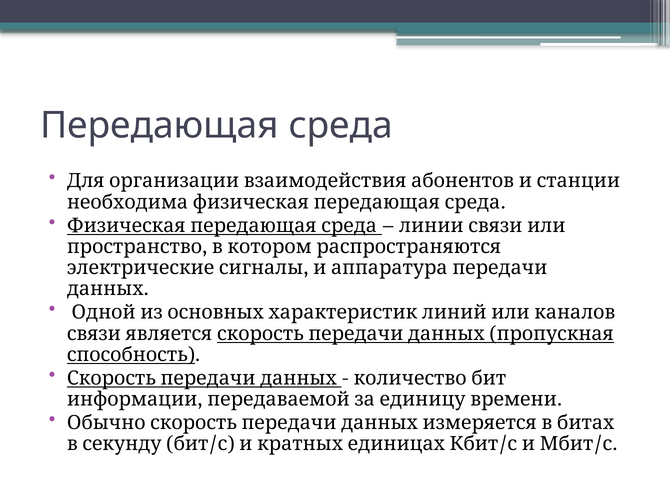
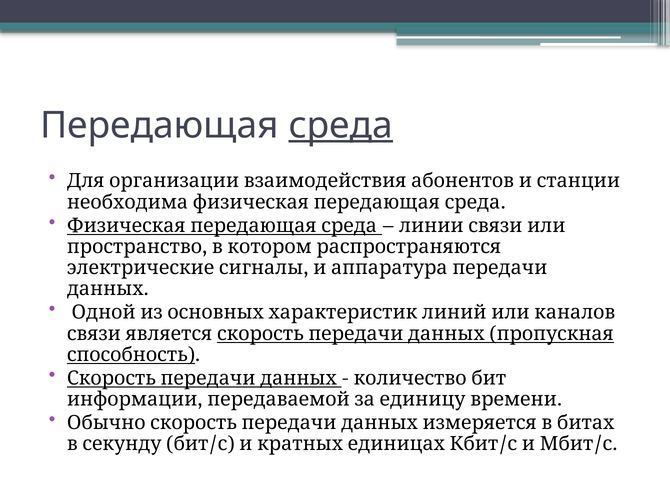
среда underline: none -> present
